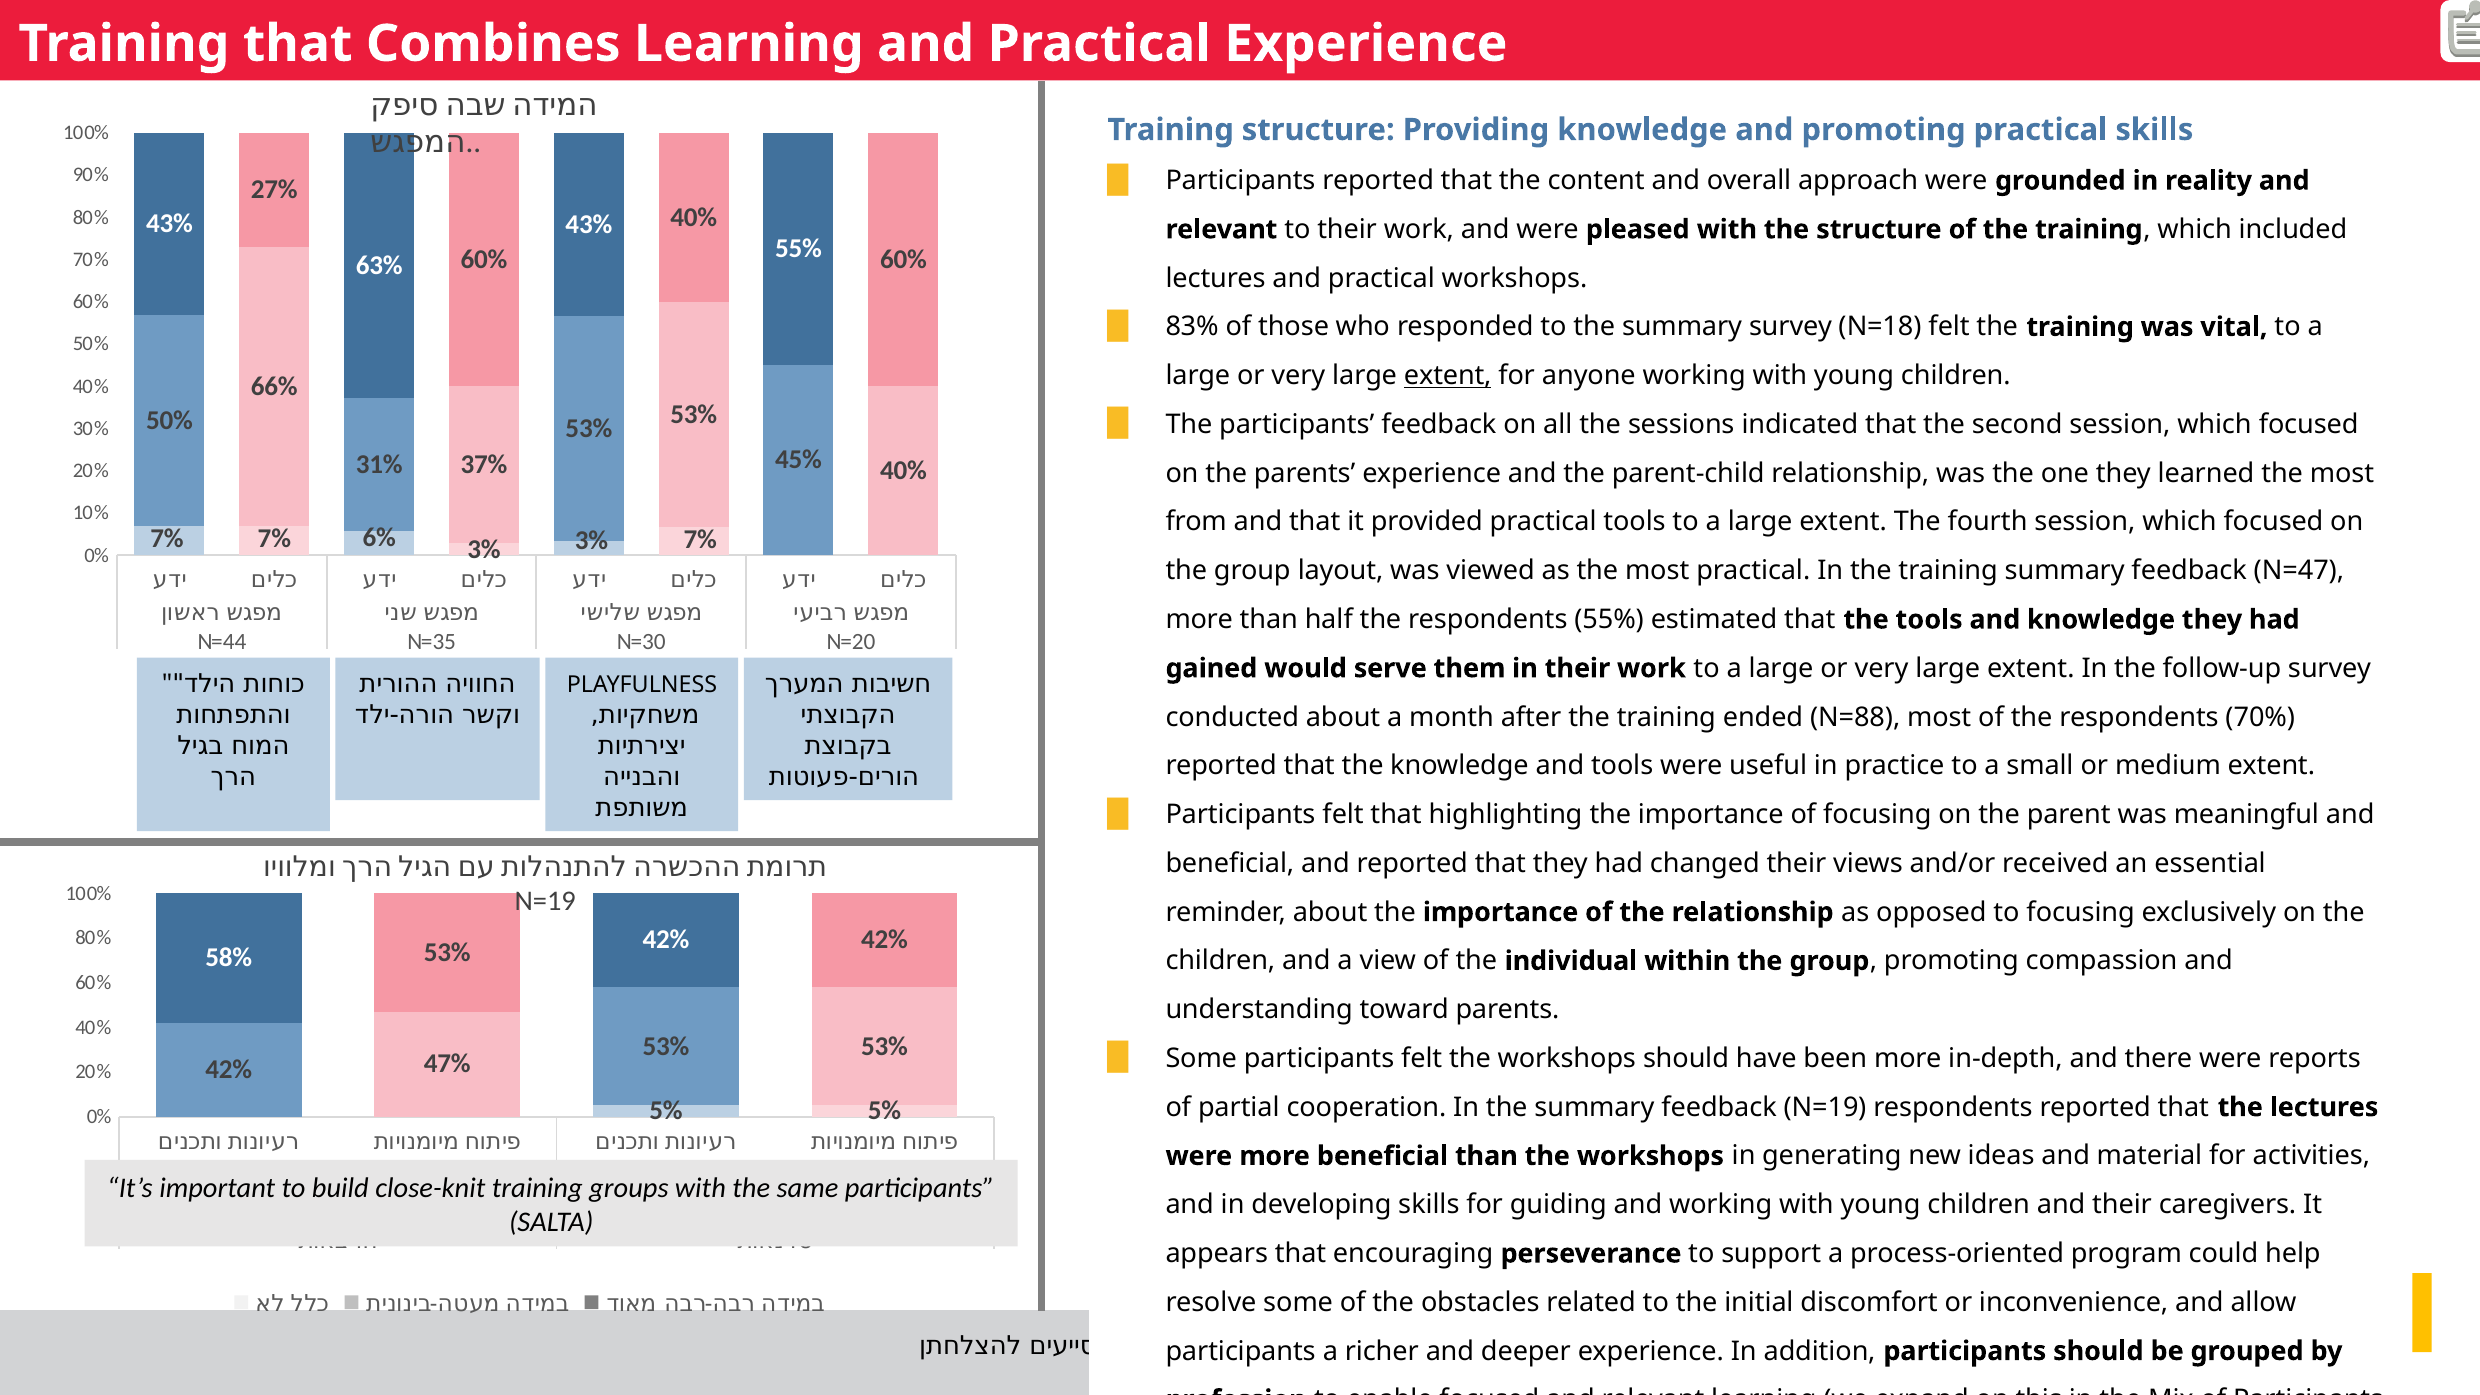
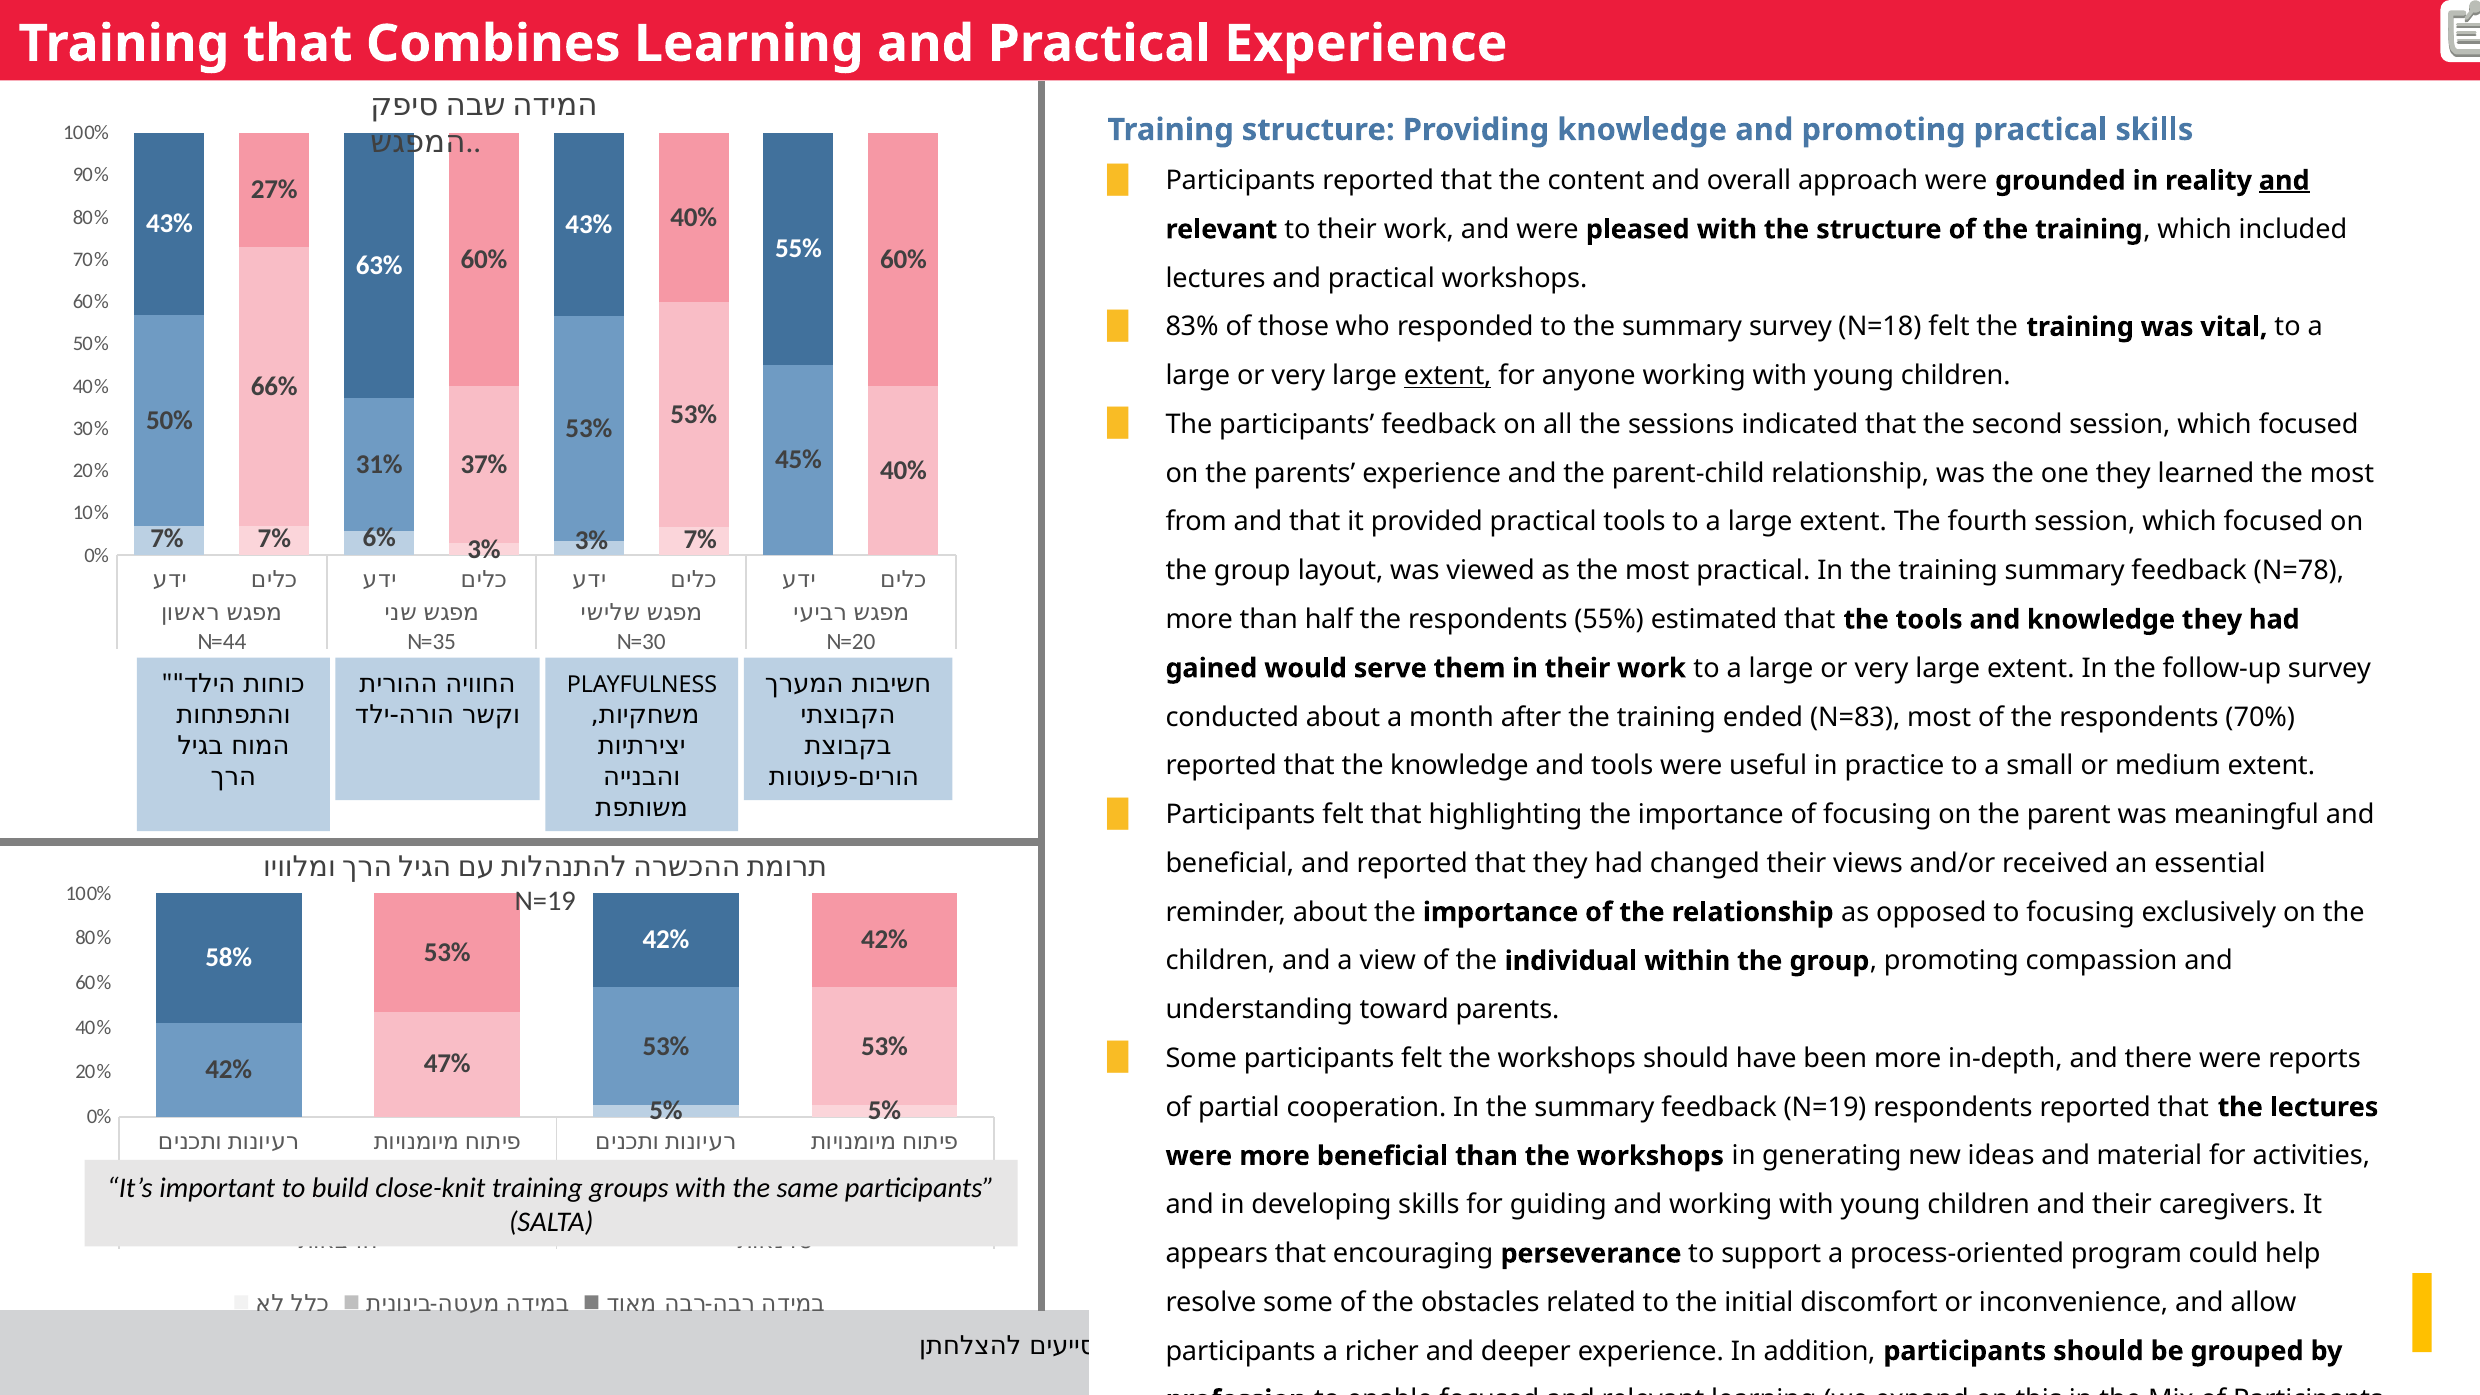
and at (2284, 181) underline: none -> present
N=47: N=47 -> N=78
N=88: N=88 -> N=83
